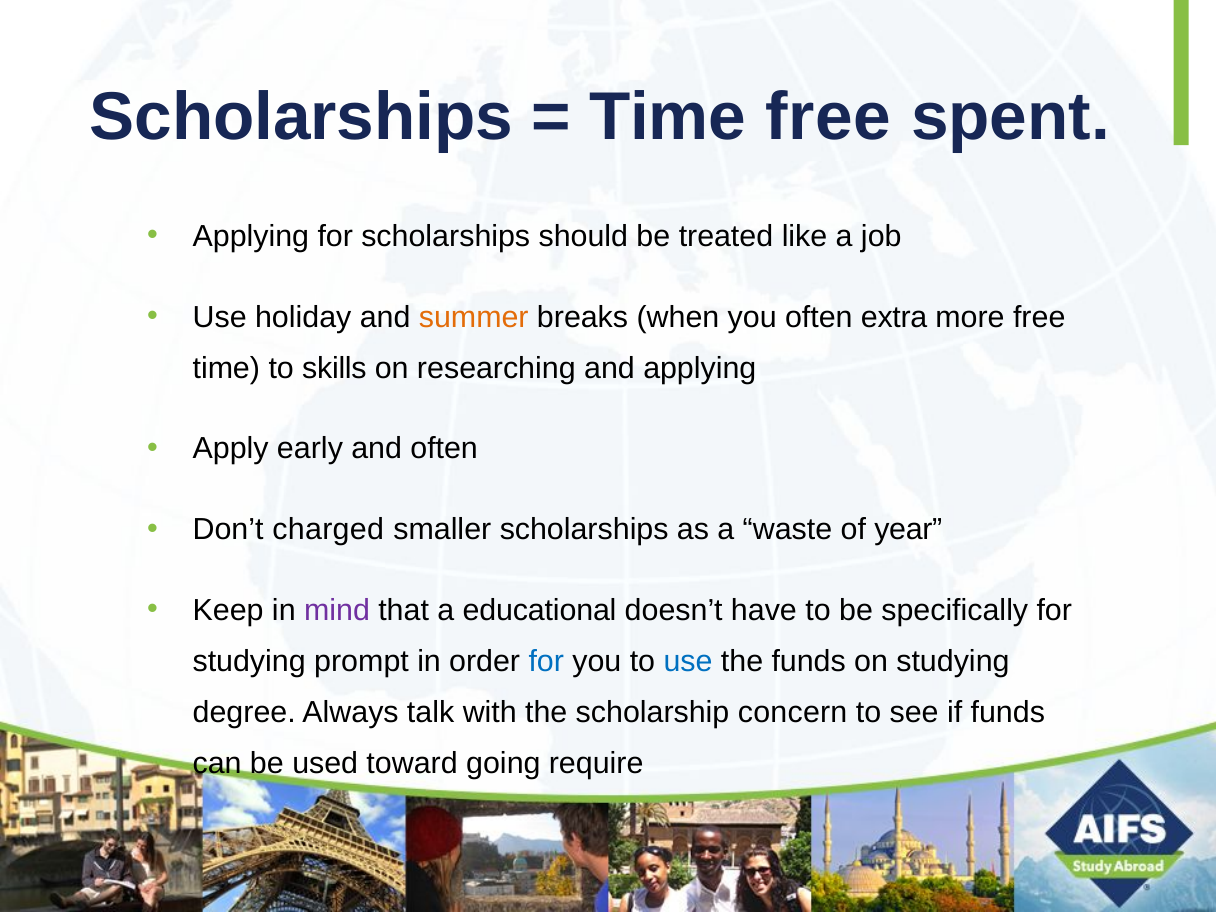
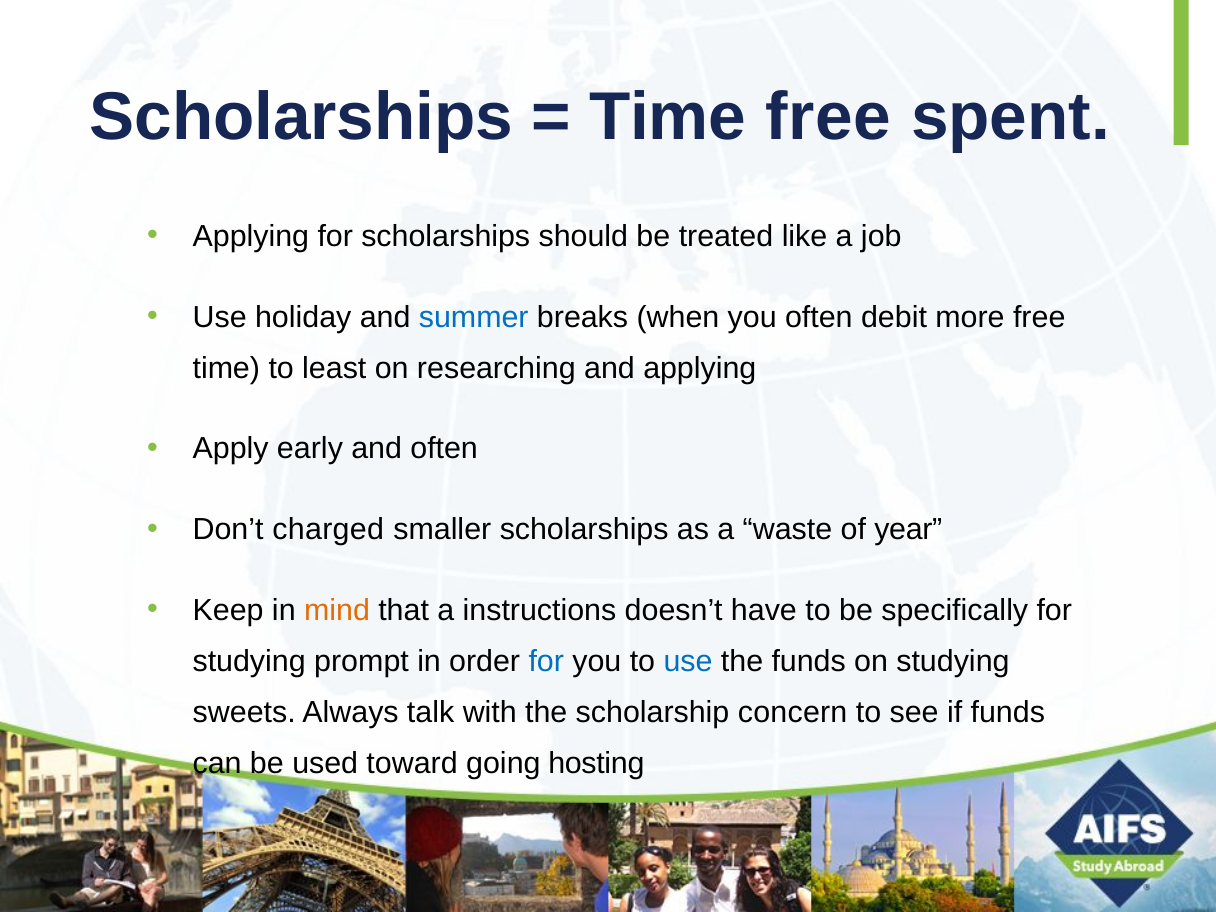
summer colour: orange -> blue
extra: extra -> debit
skills: skills -> least
mind colour: purple -> orange
educational: educational -> instructions
degree: degree -> sweets
require: require -> hosting
